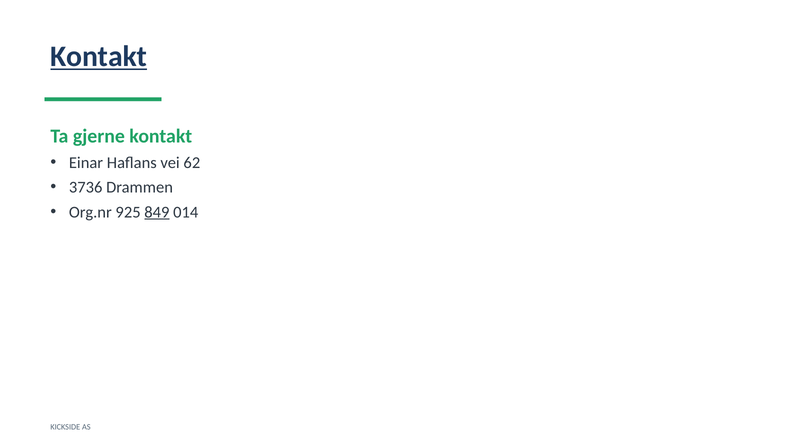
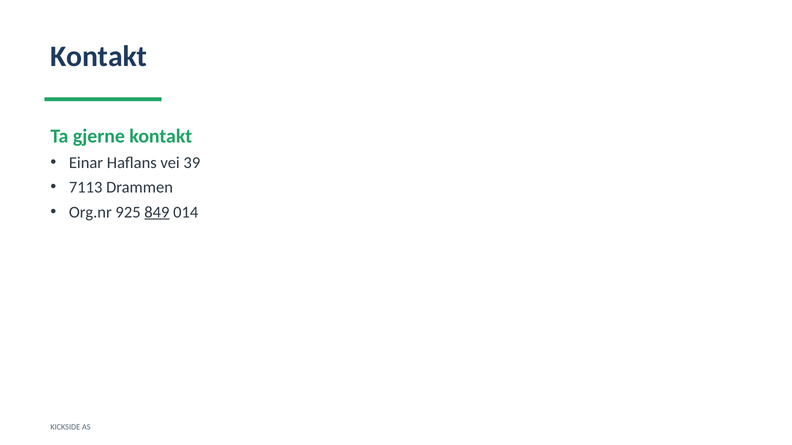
Kontakt at (99, 57) underline: present -> none
62: 62 -> 39
3736: 3736 -> 7113
